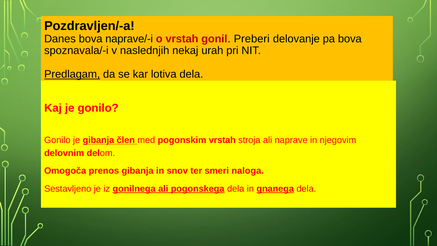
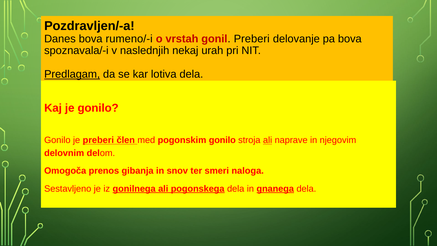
naprave/-i: naprave/-i -> rumeno/-i
je gibanja: gibanja -> preberi
pogonskim vrstah: vrstah -> gonilo
ali at (268, 140) underline: none -> present
